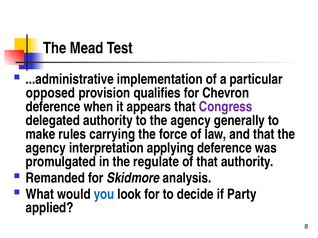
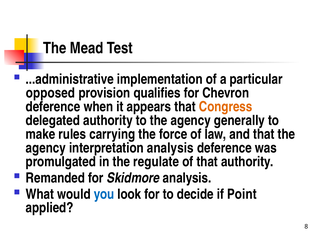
Congress colour: purple -> orange
interpretation applying: applying -> analysis
Party: Party -> Point
